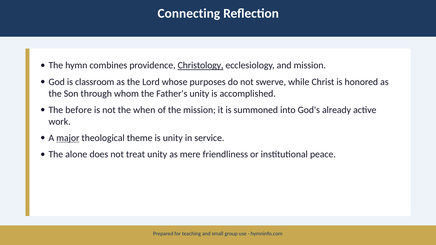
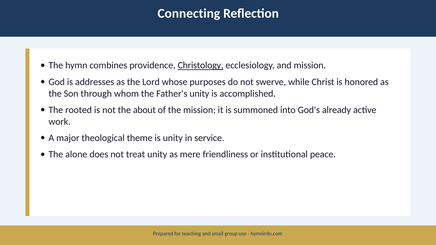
classroom: classroom -> addresses
before: before -> rooted
when: when -> about
major underline: present -> none
